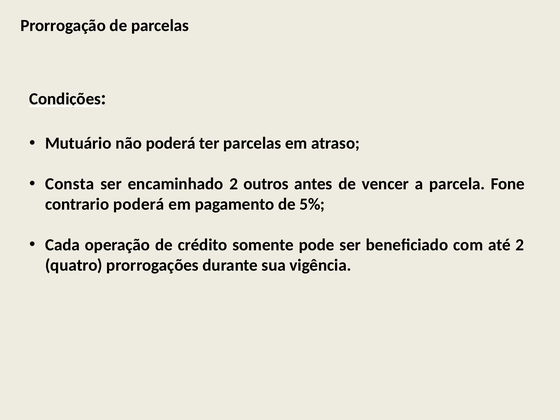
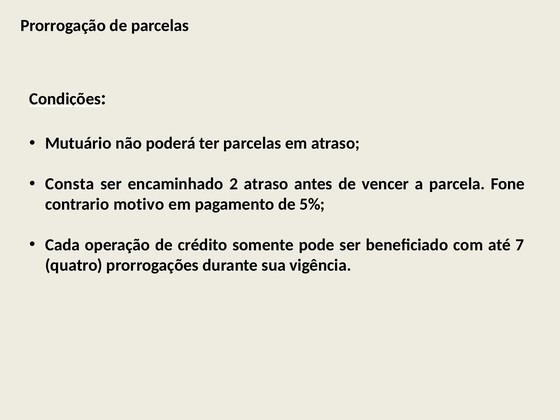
2 outros: outros -> atraso
contrario poderá: poderá -> motivo
até 2: 2 -> 7
